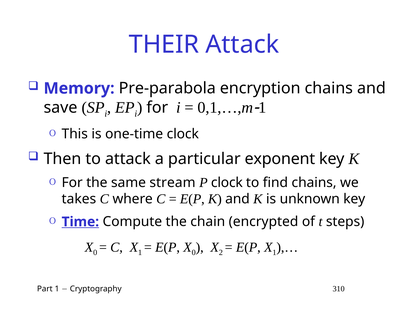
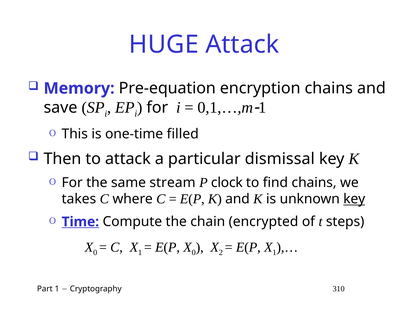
THEIR: THEIR -> HUGE
Pre-parabola: Pre-parabola -> Pre-equation
one-time clock: clock -> filled
exponent: exponent -> dismissal
key at (354, 199) underline: none -> present
